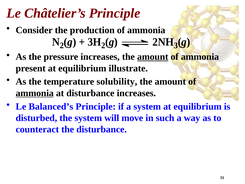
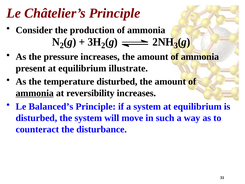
amount at (153, 57) underline: present -> none
temperature solubility: solubility -> disturbed
at disturbance: disturbance -> reversibility
